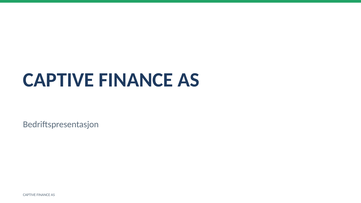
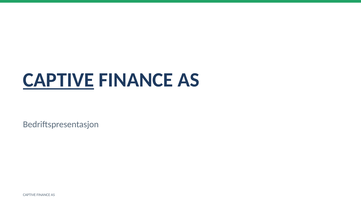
CAPTIVE at (59, 80) underline: none -> present
